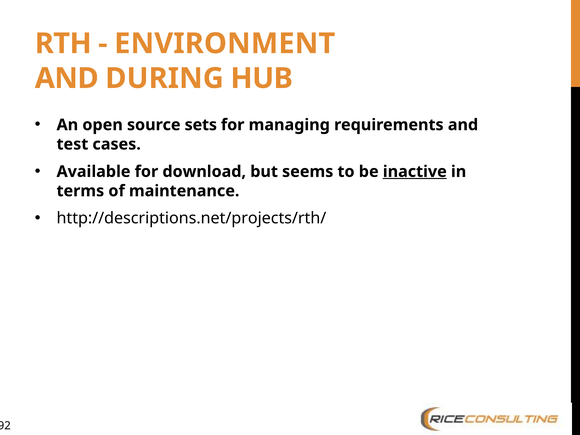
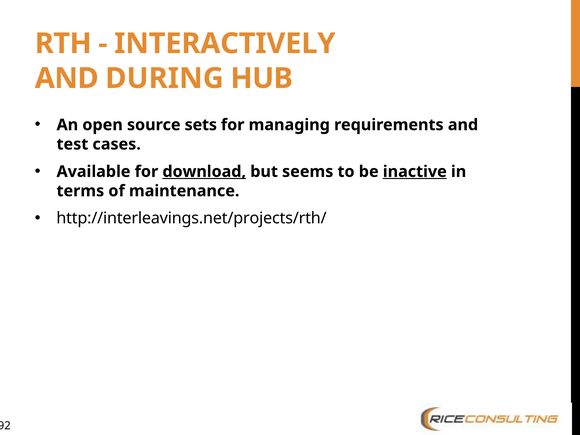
ENVIRONMENT: ENVIRONMENT -> INTERACTIVELY
download underline: none -> present
http://descriptions.net/projects/rth/: http://descriptions.net/projects/rth/ -> http://interleavings.net/projects/rth/
